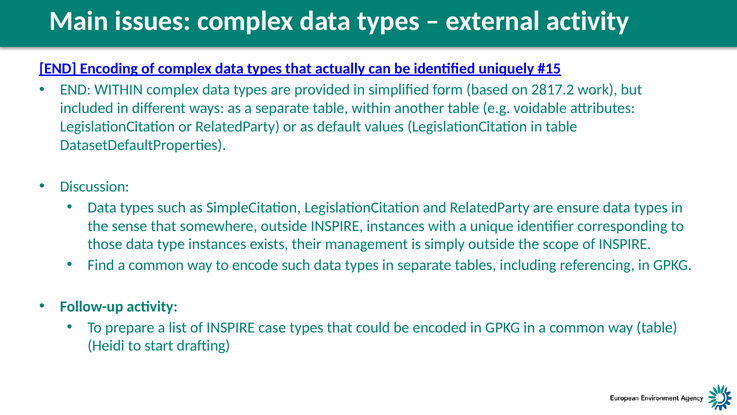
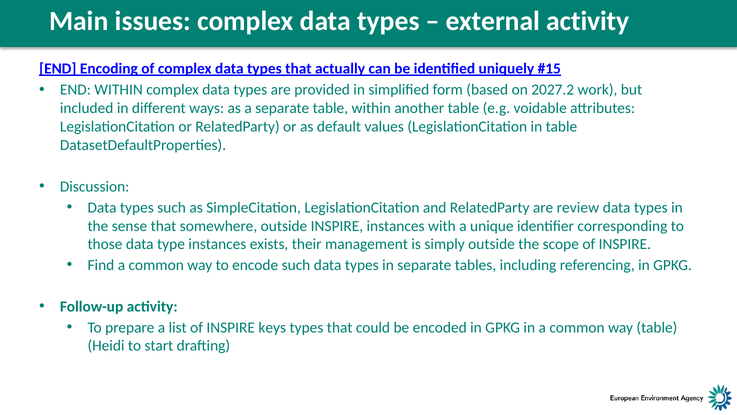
2817.2: 2817.2 -> 2027.2
ensure: ensure -> review
case: case -> keys
